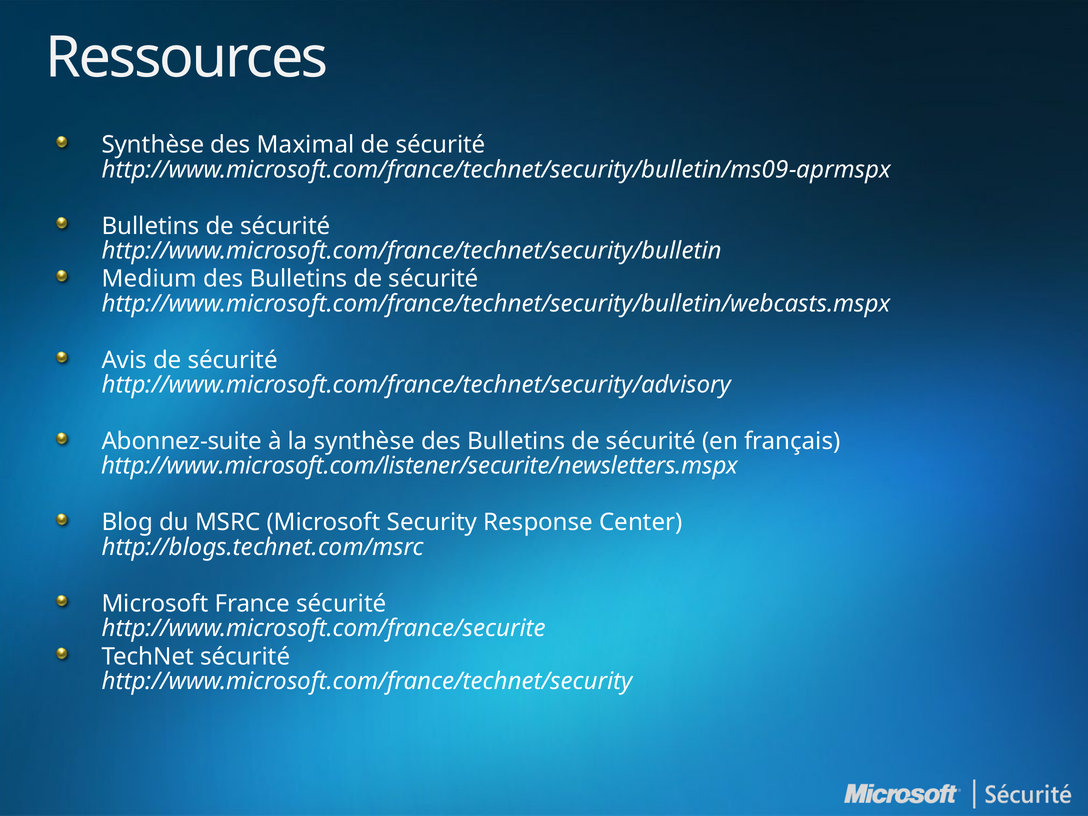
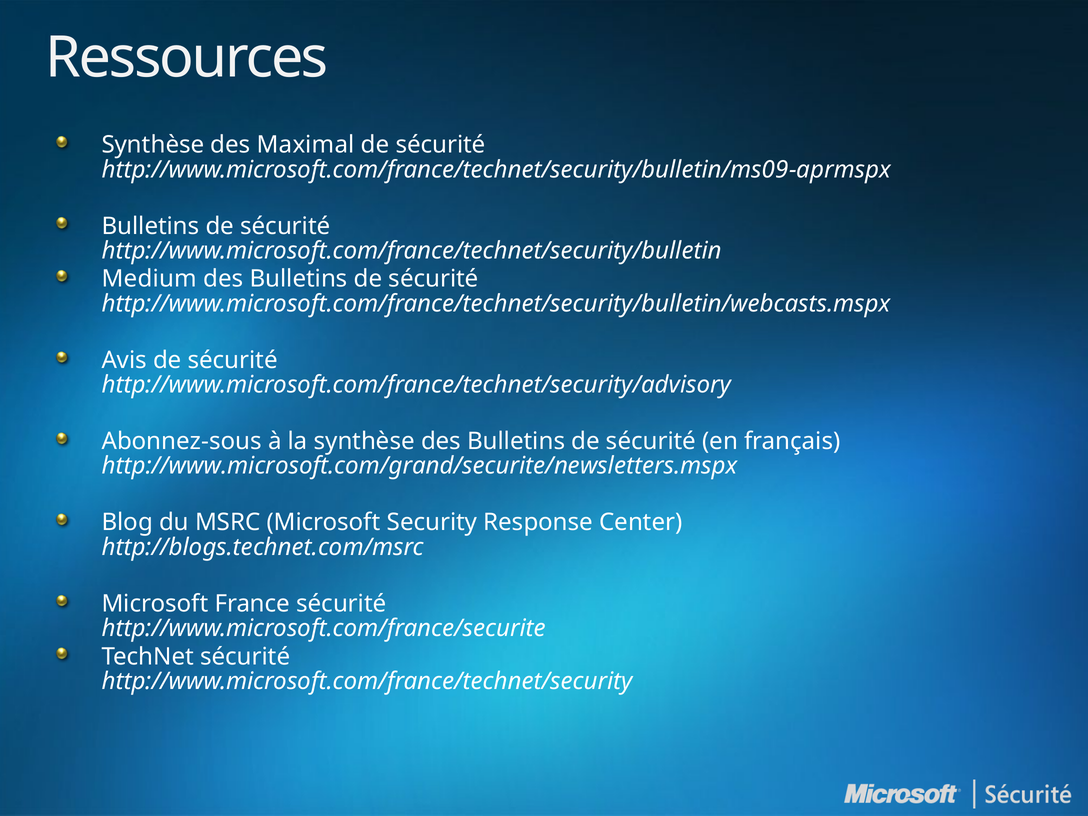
Abonnez-suite: Abonnez-suite -> Abonnez-sous
http://www.microsoft.com/listener/securite/newsletters.mspx: http://www.microsoft.com/listener/securite/newsletters.mspx -> http://www.microsoft.com/grand/securite/newsletters.mspx
